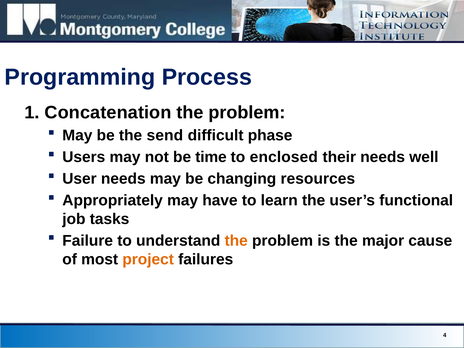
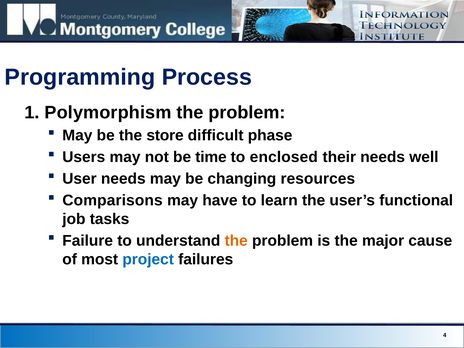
Concatenation: Concatenation -> Polymorphism
send: send -> store
Appropriately: Appropriately -> Comparisons
project colour: orange -> blue
